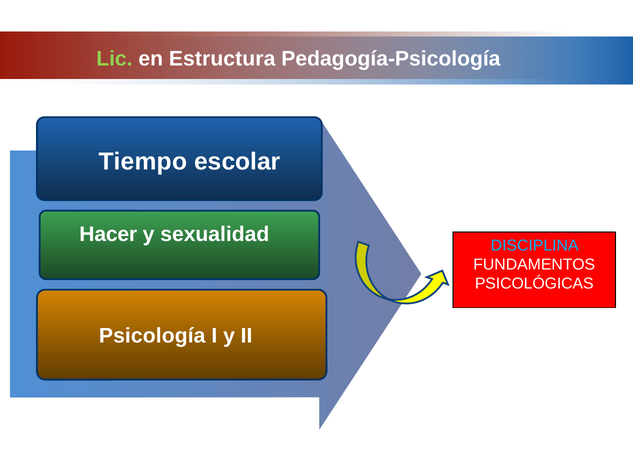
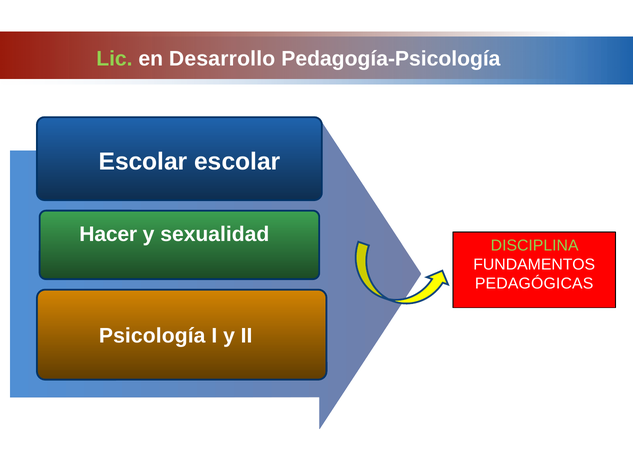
Estructura: Estructura -> Desarrollo
Tiempo at (143, 162): Tiempo -> Escolar
DISCIPLINA colour: light blue -> light green
PSICOLÓGICAS: PSICOLÓGICAS -> PEDAGÓGICAS
